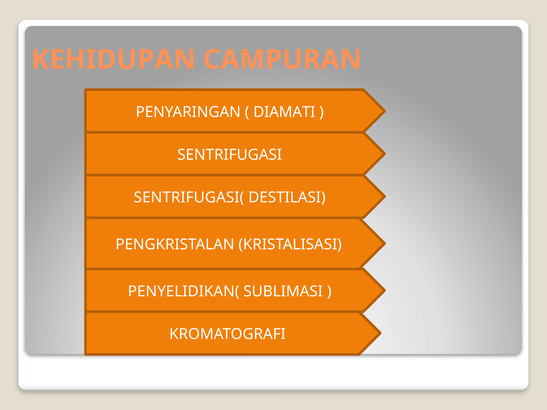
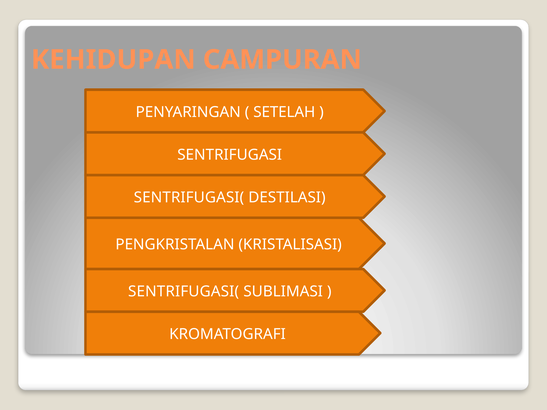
DIAMATI: DIAMATI -> SETELAH
PENYELIDIKAN( at (184, 292): PENYELIDIKAN( -> SENTRIFUGASI(
